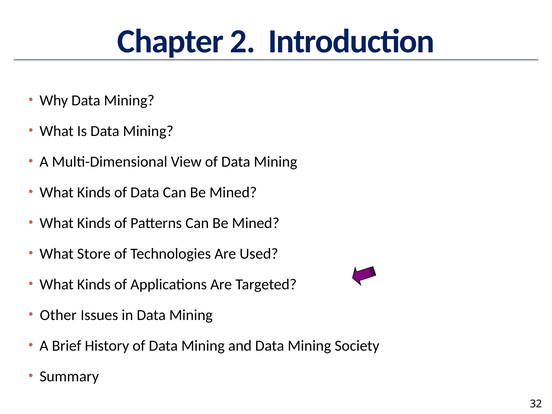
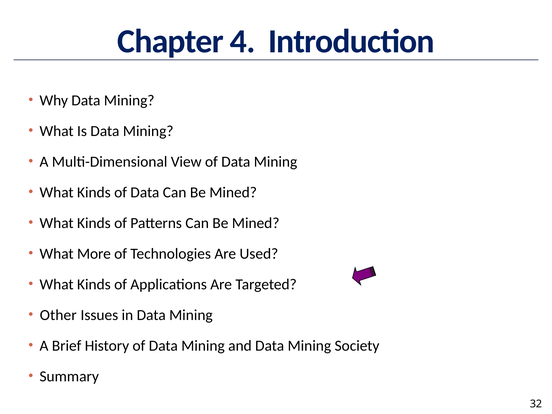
2: 2 -> 4
Store: Store -> More
